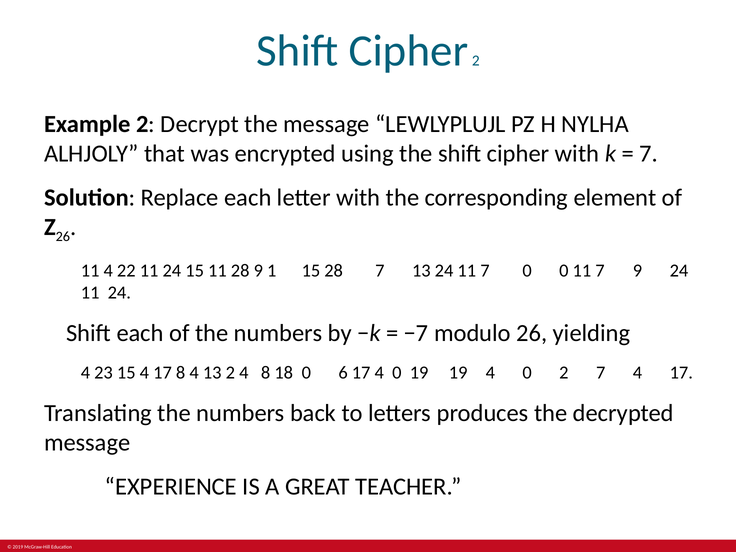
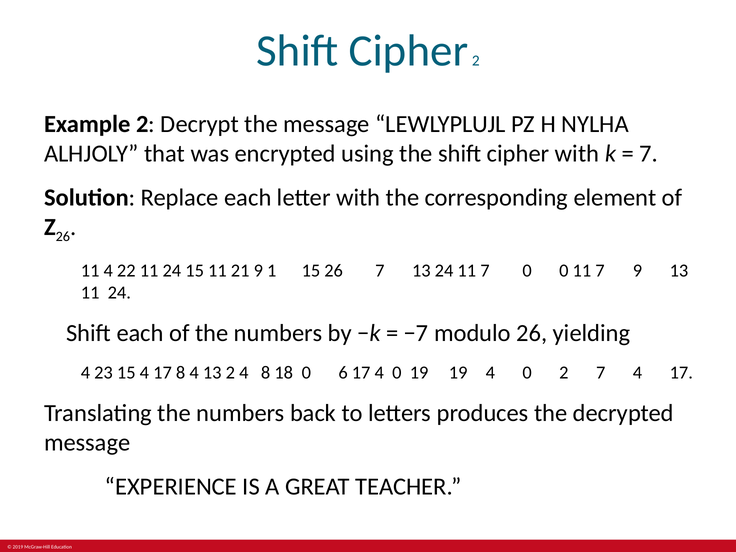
11 28: 28 -> 21
15 28: 28 -> 26
9 24: 24 -> 13
